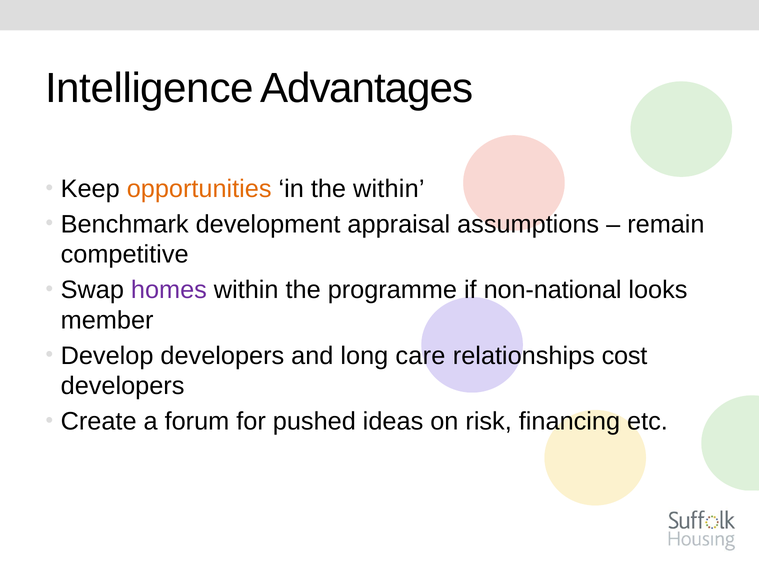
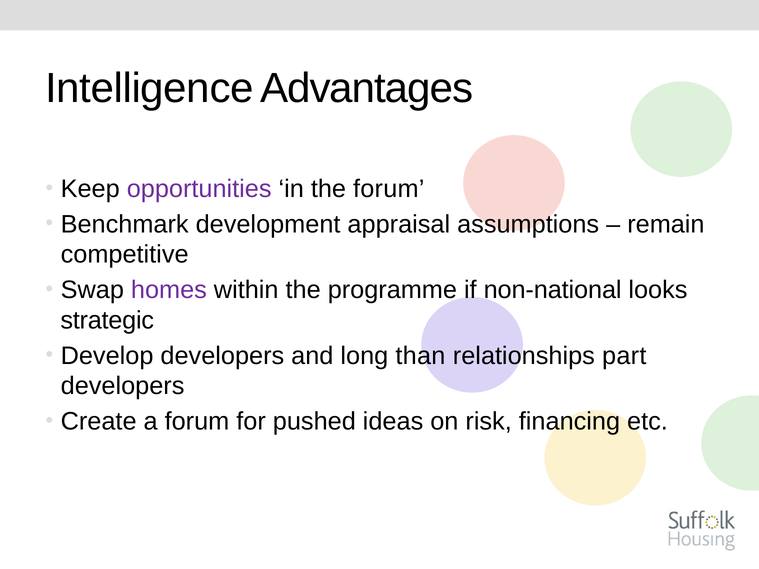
opportunities colour: orange -> purple
the within: within -> forum
member: member -> strategic
care: care -> than
cost: cost -> part
